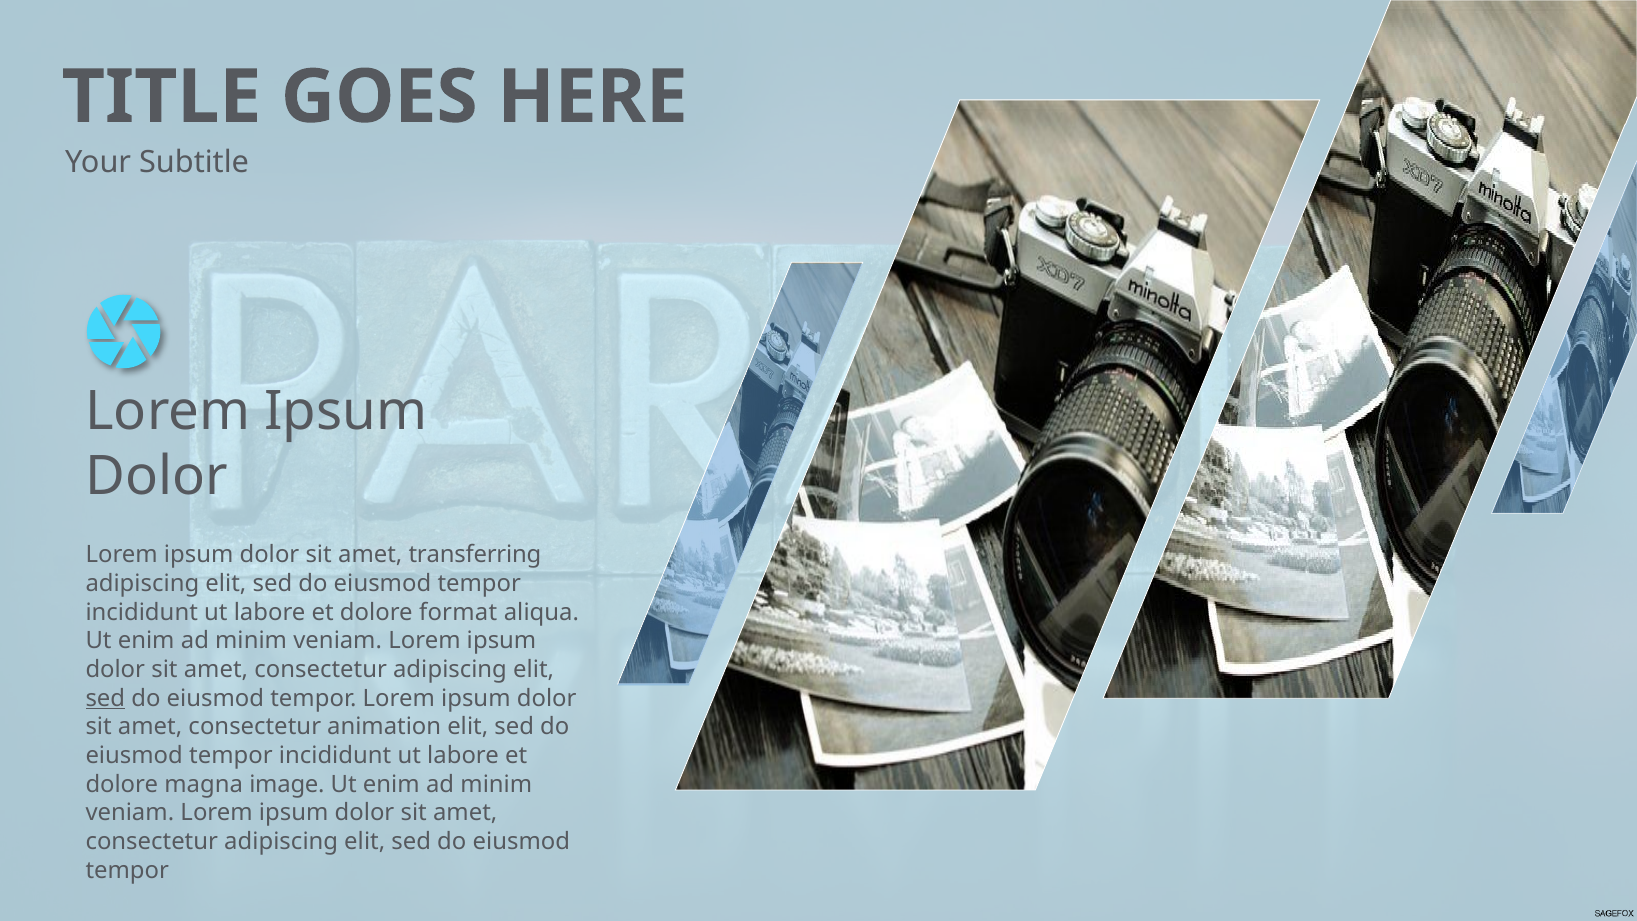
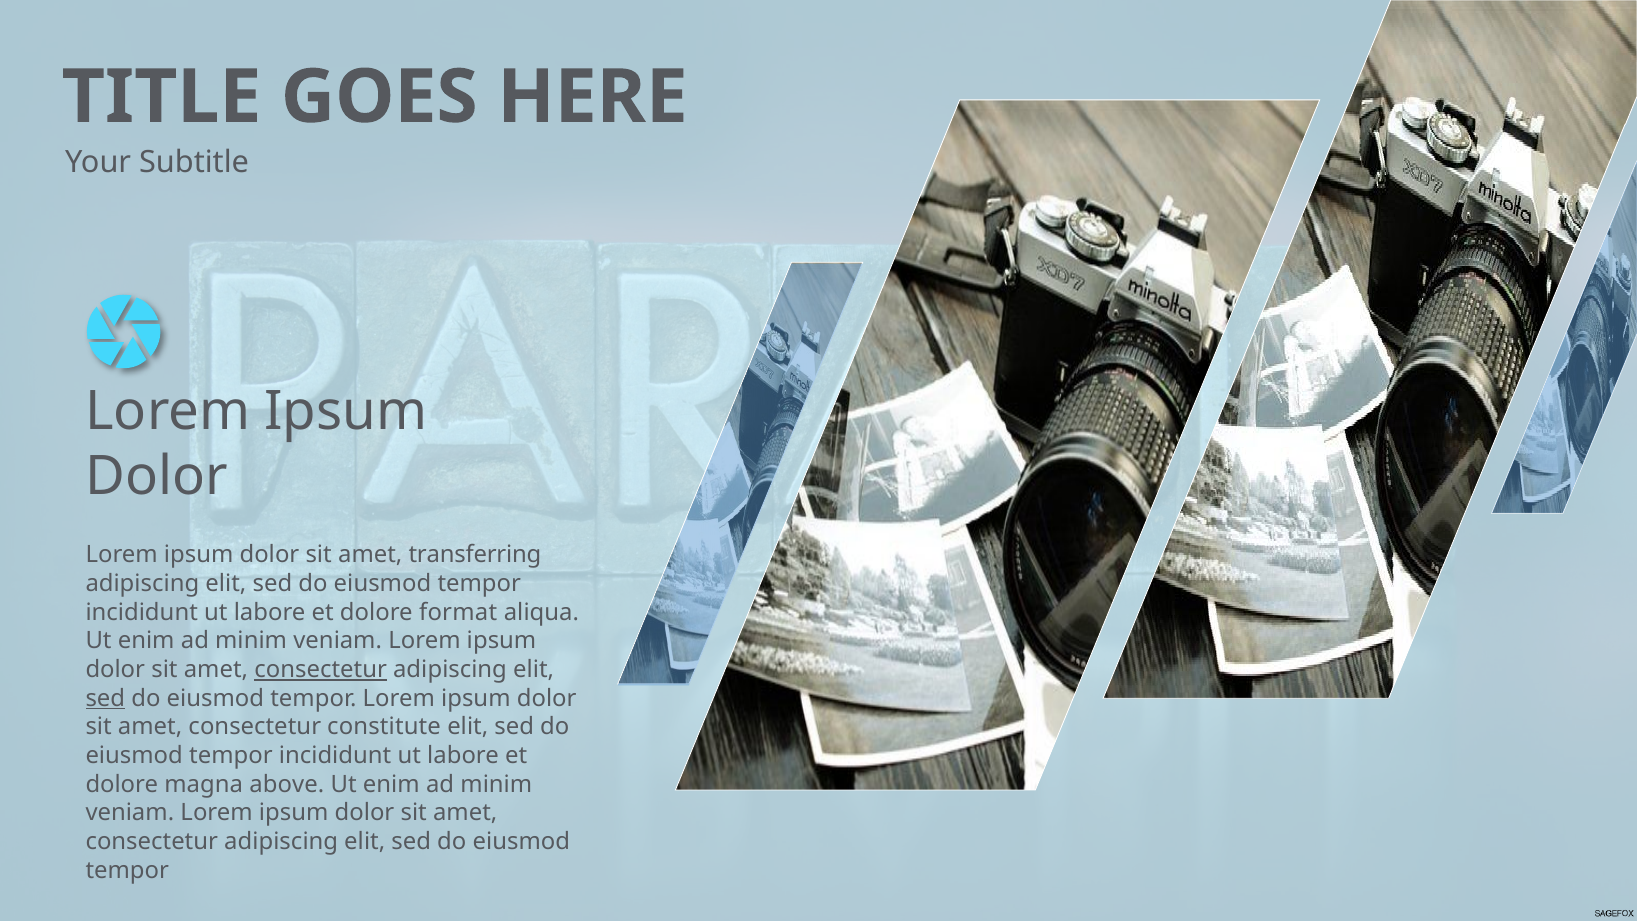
consectetur at (321, 669) underline: none -> present
animation: animation -> constitute
image: image -> above
